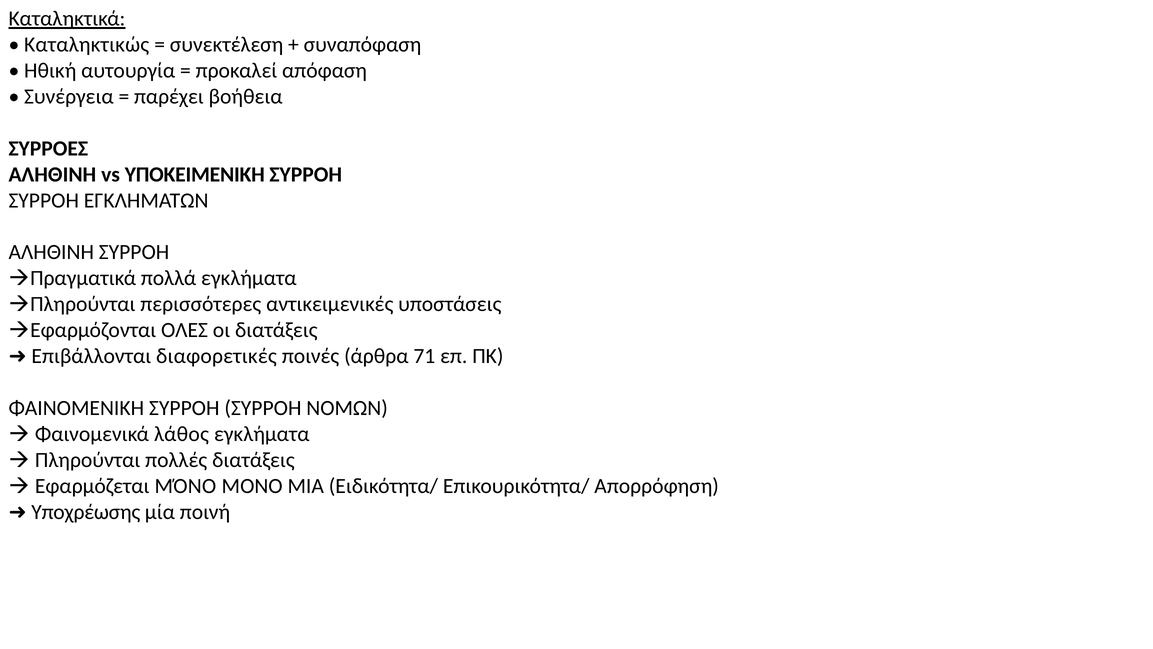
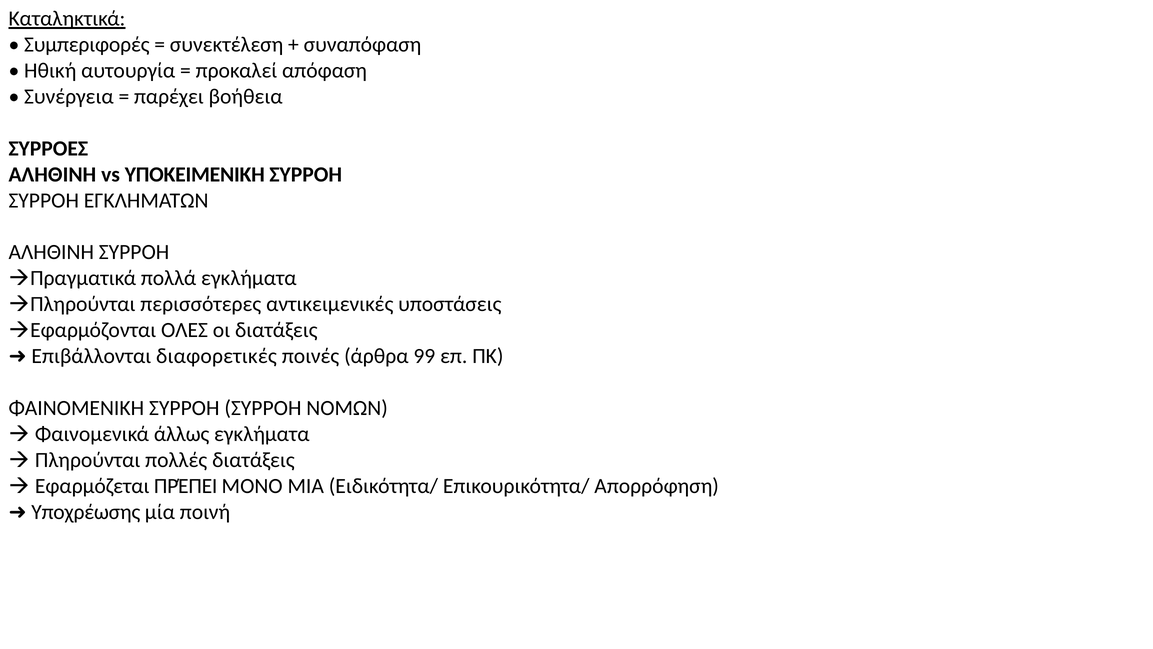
Καταληκτικώς: Καταληκτικώς -> Συμπεριφορές
71: 71 -> 99
λάθος: λάθος -> άλλως
ΜΌΝΟ: ΜΌΝΟ -> ΠΡΈΠΕΙ
